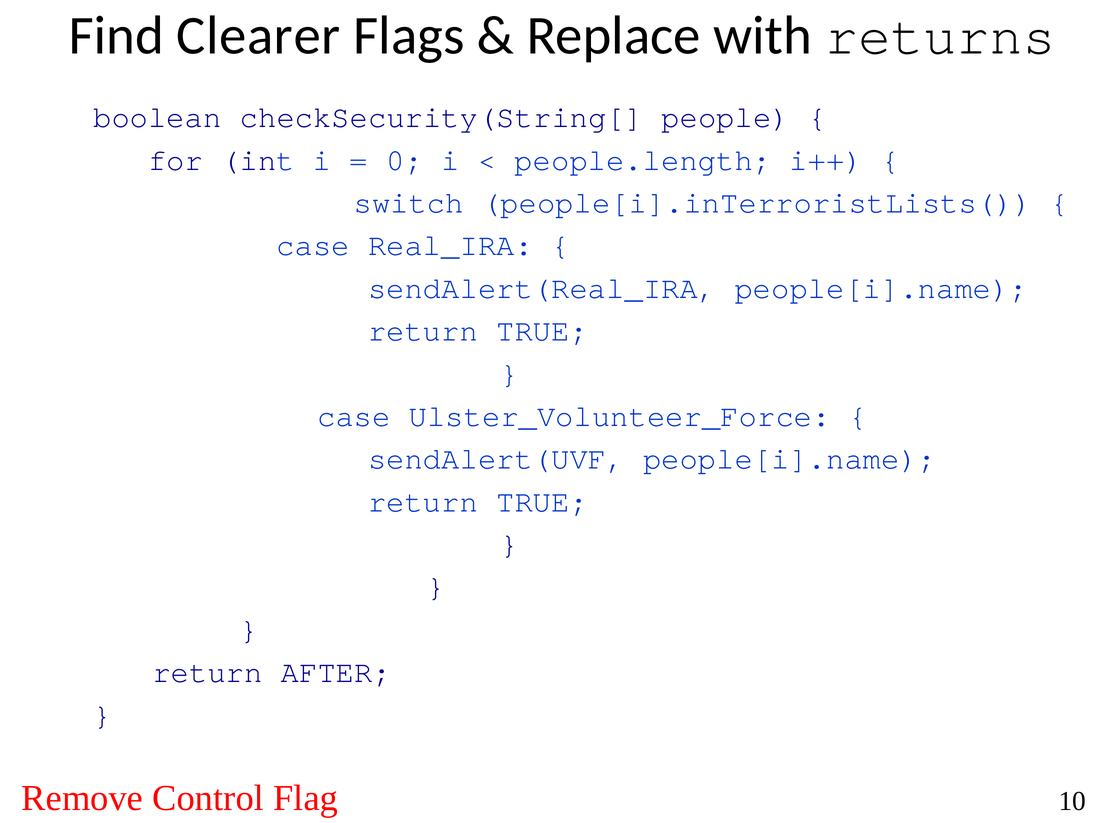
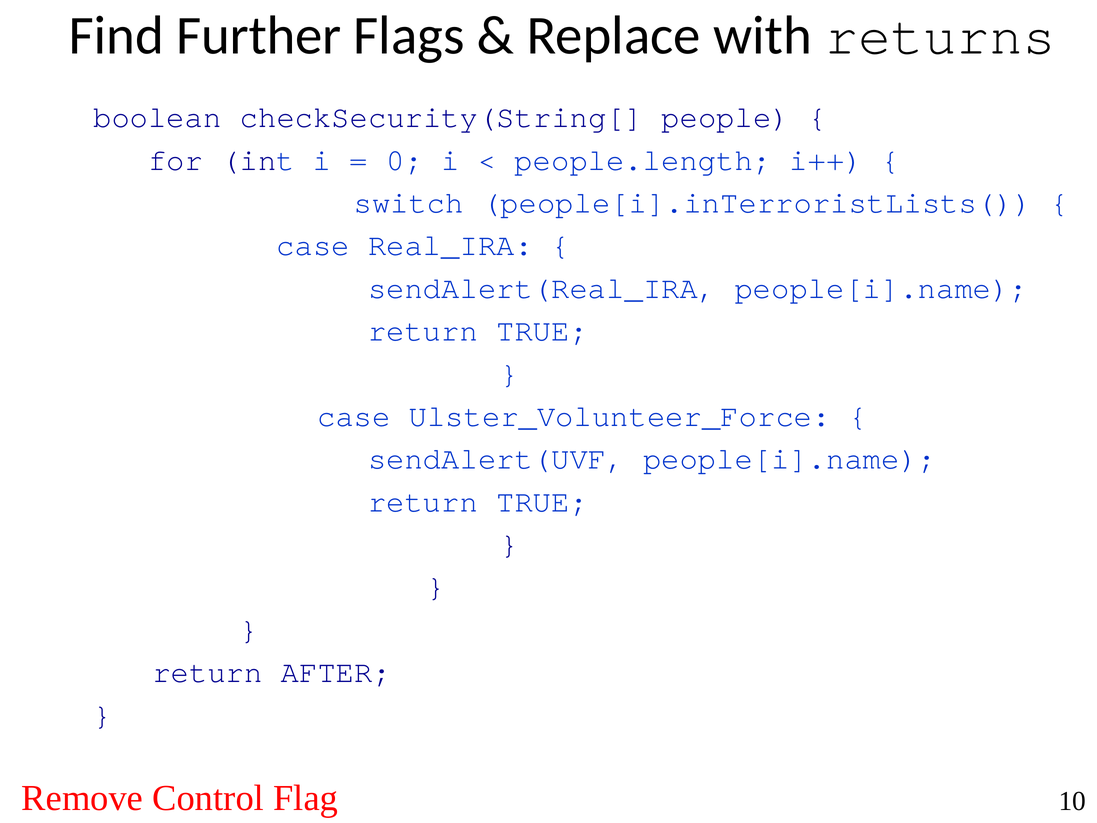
Clearer: Clearer -> Further
